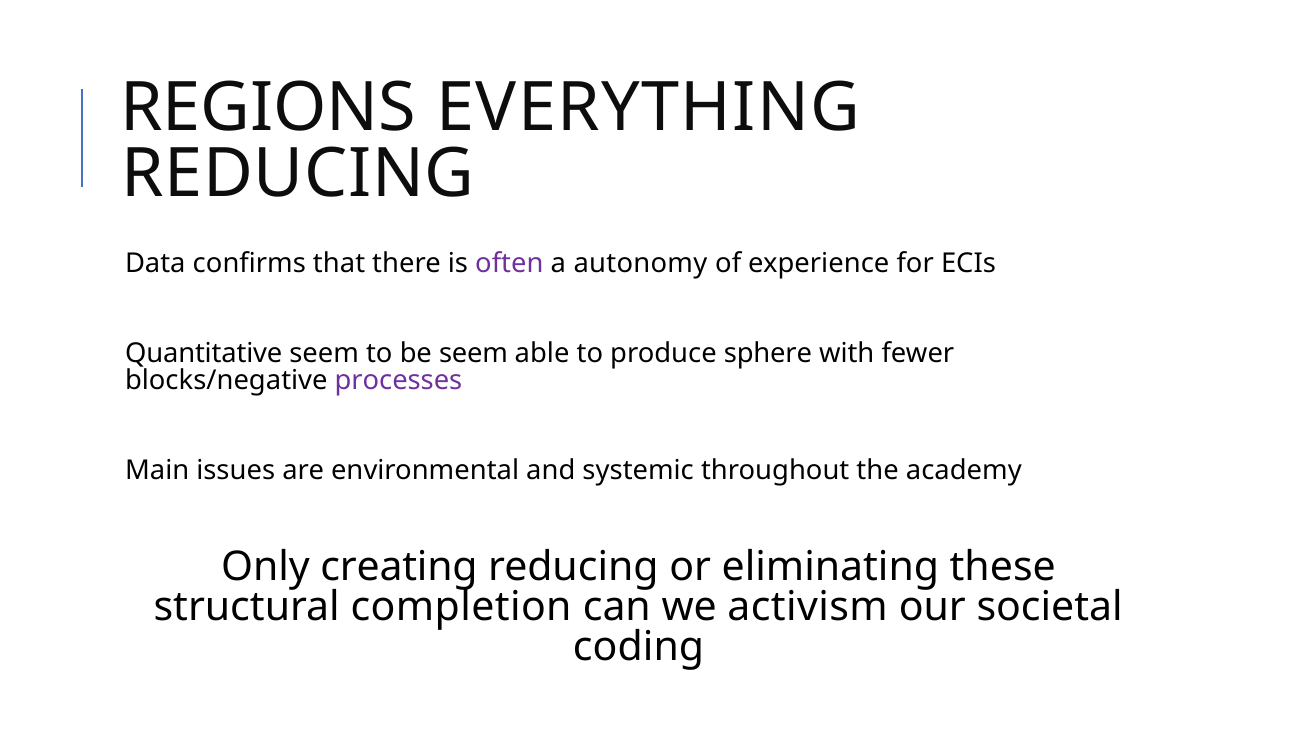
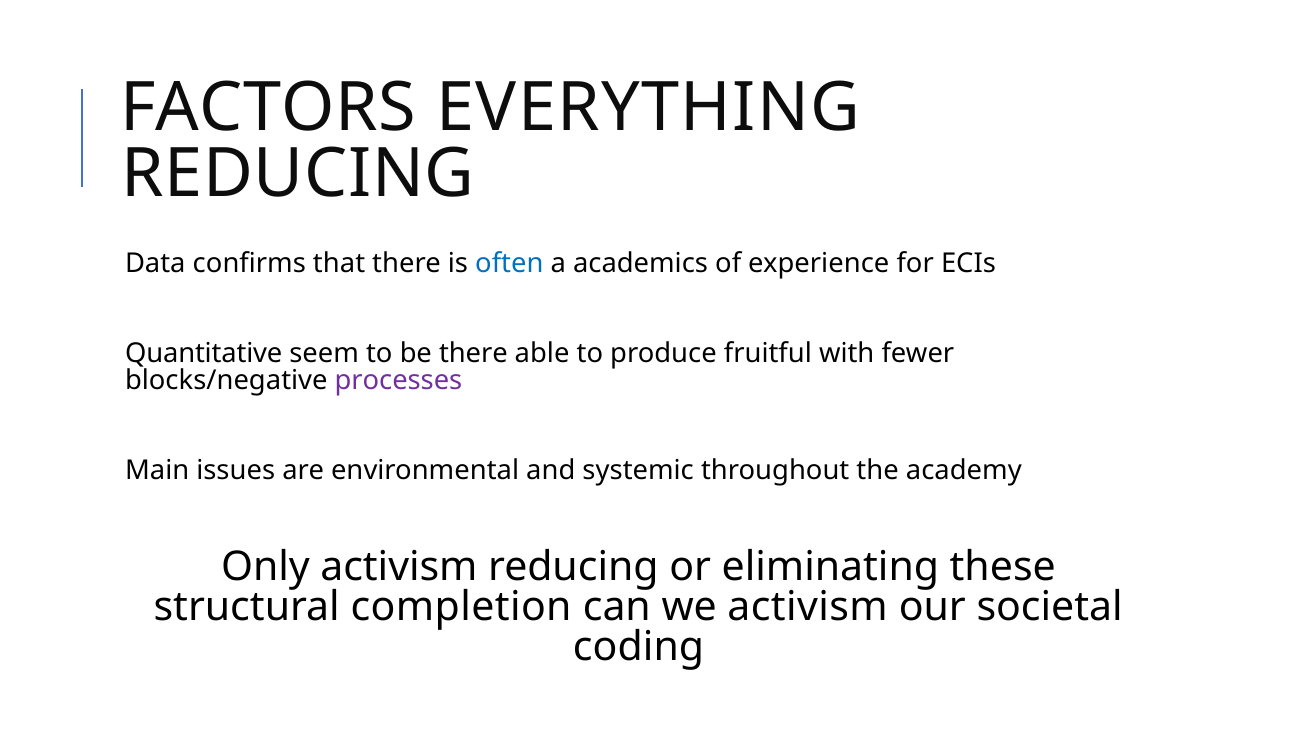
REGIONS: REGIONS -> FACTORS
often colour: purple -> blue
autonomy: autonomy -> academics
be seem: seem -> there
sphere: sphere -> fruitful
Only creating: creating -> activism
